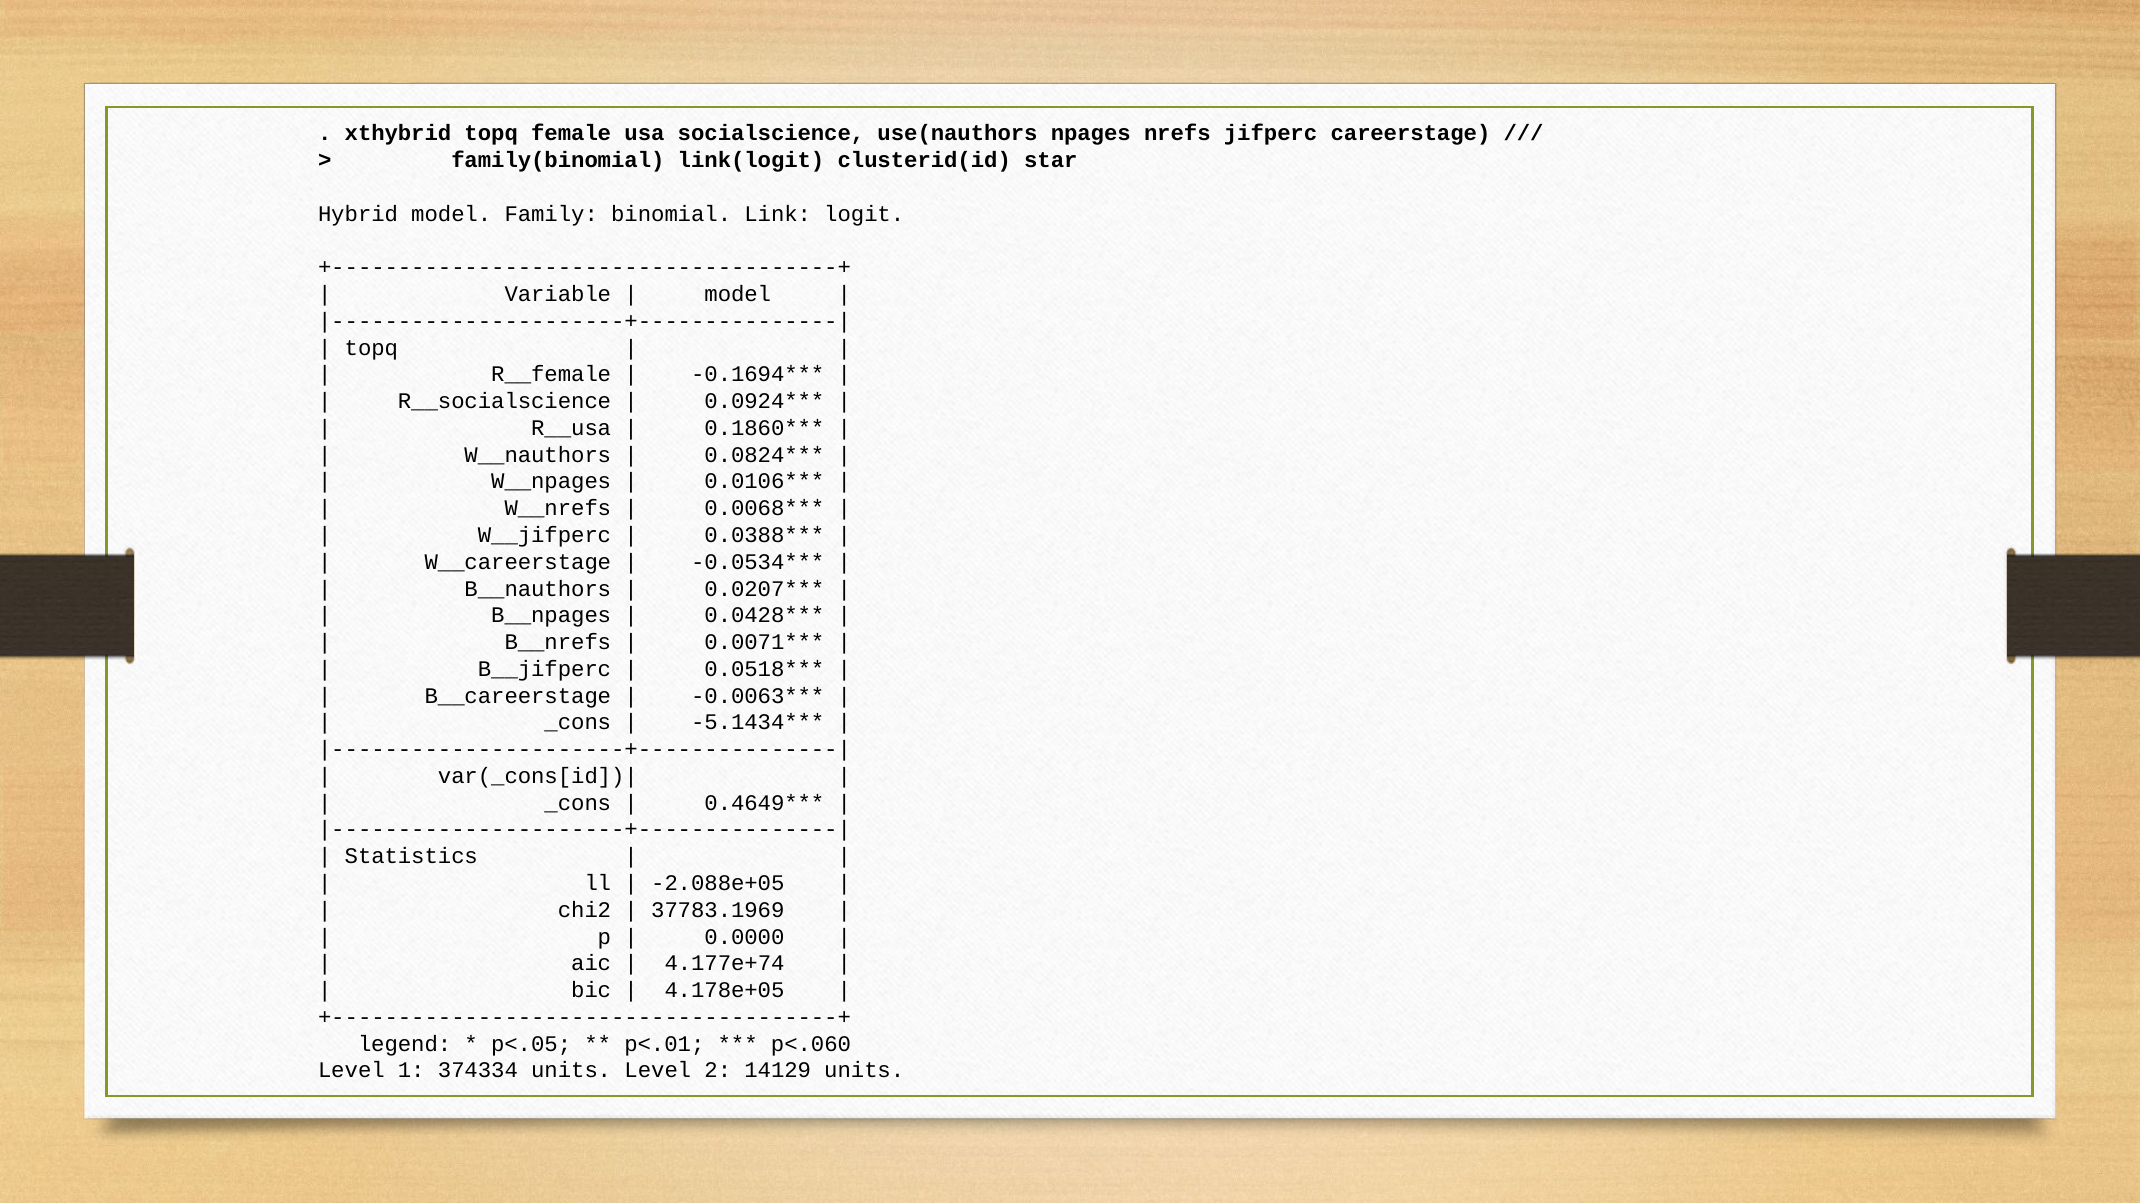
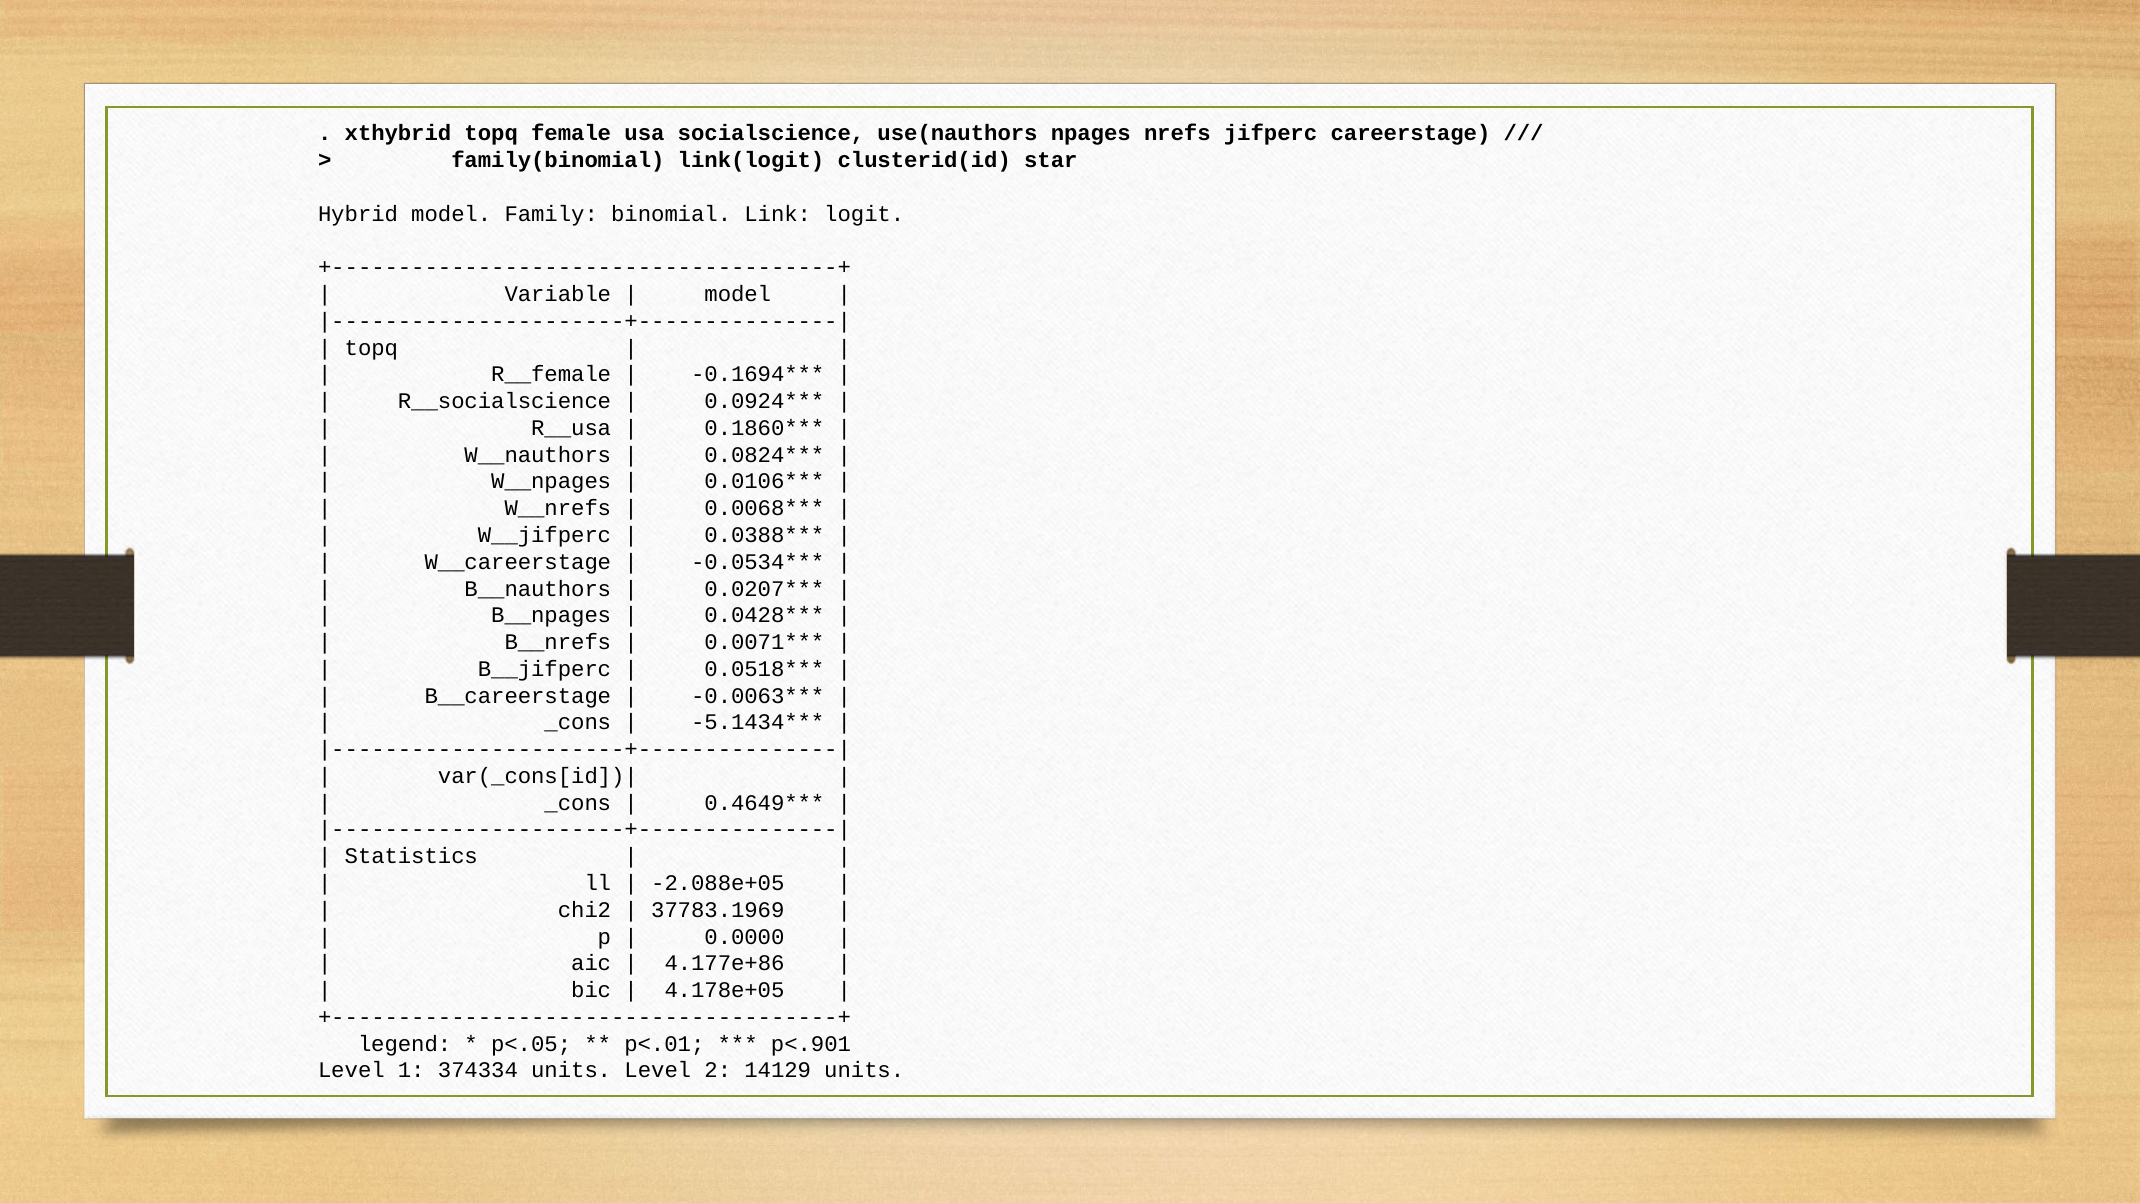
4.177e+74: 4.177e+74 -> 4.177e+86
p<.060: p<.060 -> p<.901
